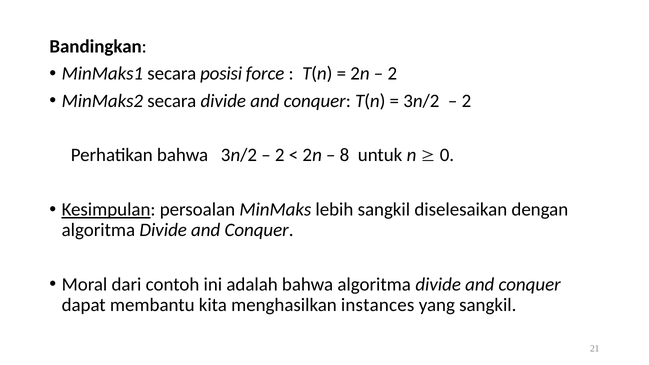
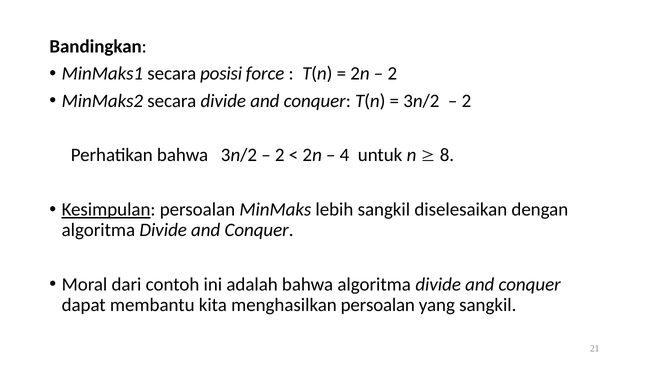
8: 8 -> 4
0: 0 -> 8
menghasilkan instances: instances -> persoalan
